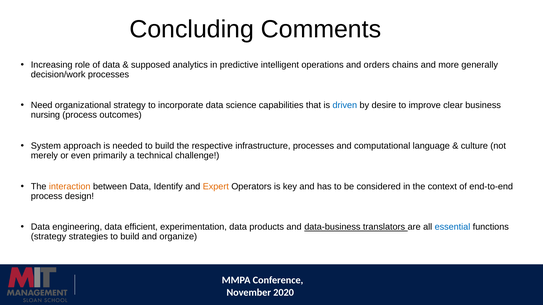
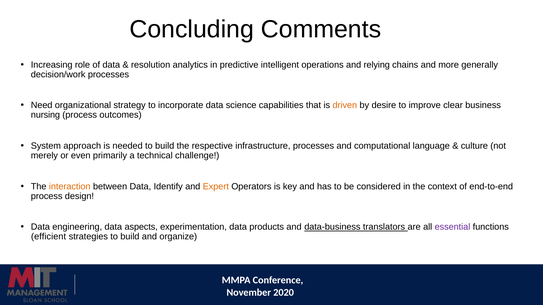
supposed: supposed -> resolution
orders: orders -> relying
driven colour: blue -> orange
efficient: efficient -> aspects
essential colour: blue -> purple
strategy at (49, 237): strategy -> efficient
